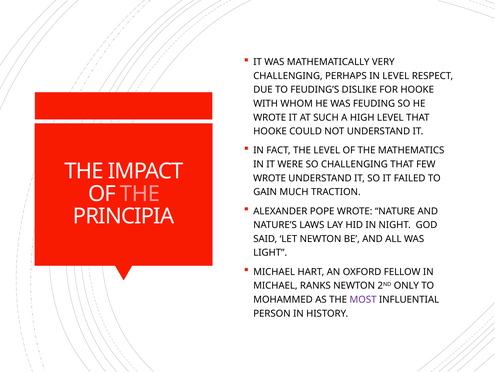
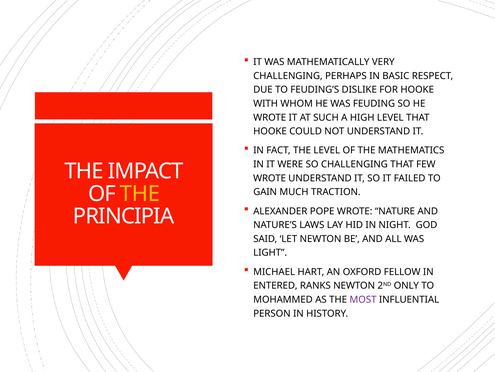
IN LEVEL: LEVEL -> BASIC
THE at (140, 193) colour: pink -> yellow
MICHAEL at (275, 285): MICHAEL -> ENTERED
